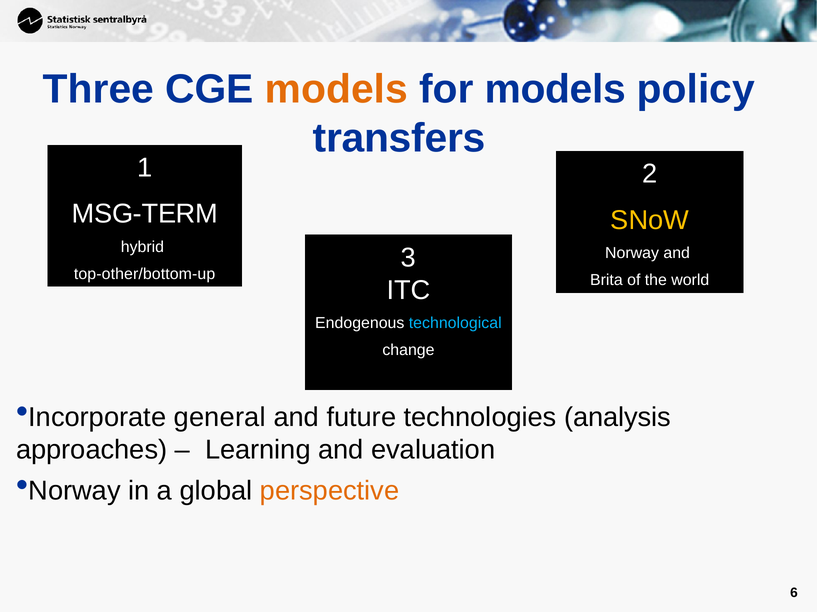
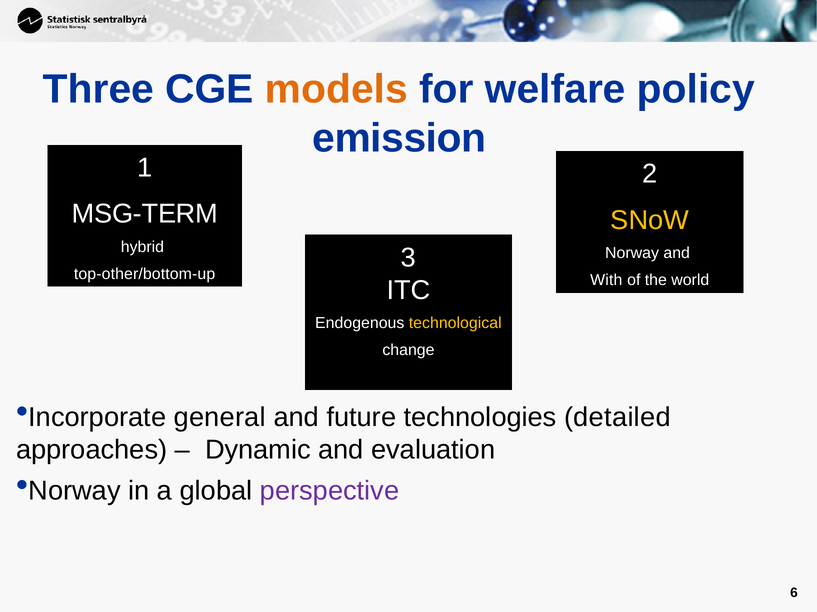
for models: models -> welfare
transfers: transfers -> emission
Brita: Brita -> With
technological colour: light blue -> yellow
analysis: analysis -> detailed
Learning: Learning -> Dynamic
perspective colour: orange -> purple
